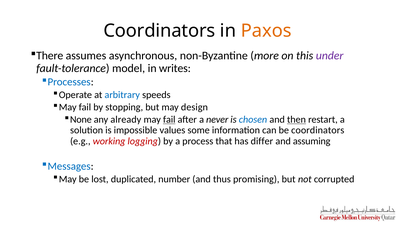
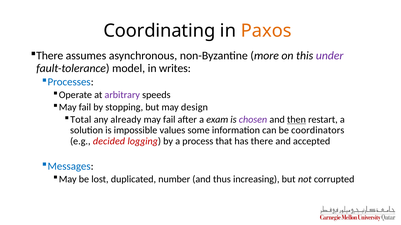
Coordinators at (159, 31): Coordinators -> Coordinating
arbitrary colour: blue -> purple
None: None -> Total
fail at (169, 120) underline: present -> none
never: never -> exam
chosen colour: blue -> purple
working: working -> decided
has differ: differ -> there
assuming: assuming -> accepted
promising: promising -> increasing
